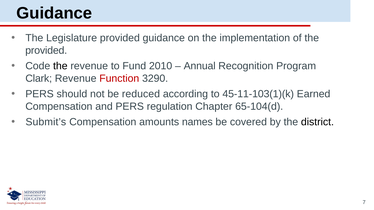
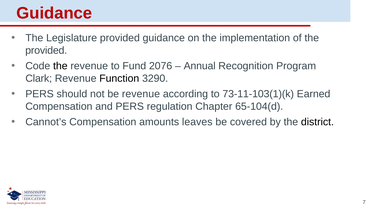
Guidance at (54, 13) colour: black -> red
2010: 2010 -> 2076
Function colour: red -> black
be reduced: reduced -> revenue
45-11-103(1)(k: 45-11-103(1)(k -> 73-11-103(1)(k
Submit’s: Submit’s -> Cannot’s
names: names -> leaves
